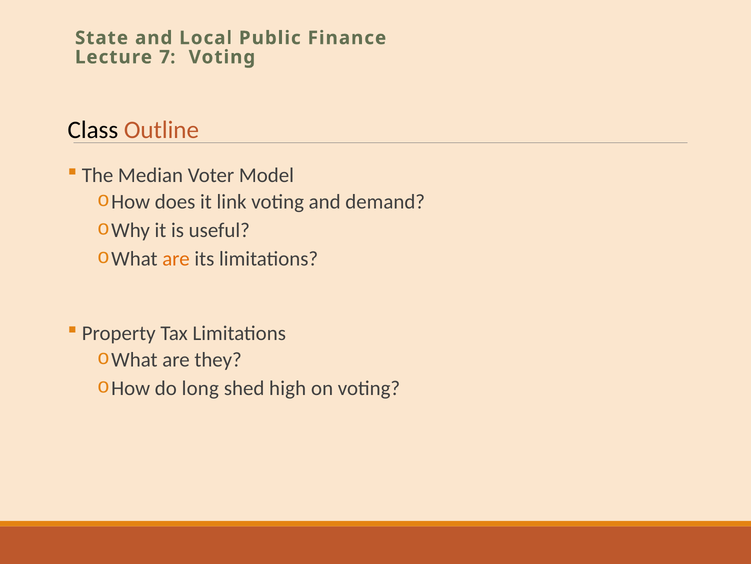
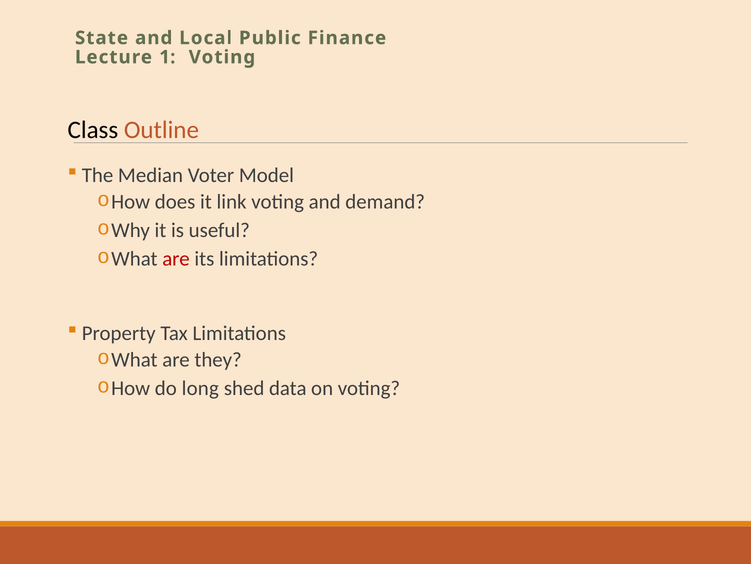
7: 7 -> 1
are at (176, 259) colour: orange -> red
high: high -> data
